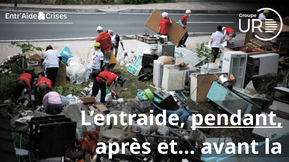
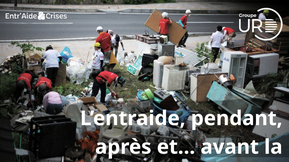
pendant underline: present -> none
